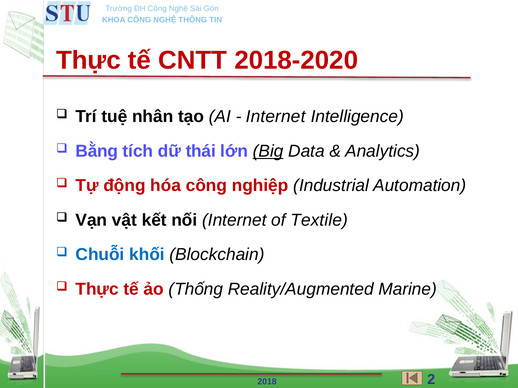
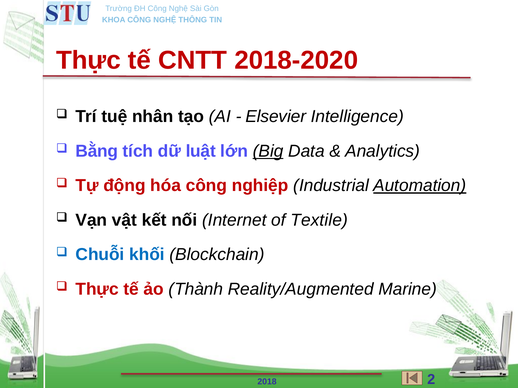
Internet at (276, 117): Internet -> Elsevier
thái: thái -> luật
Automation underline: none -> present
Thống: Thống -> Thành
